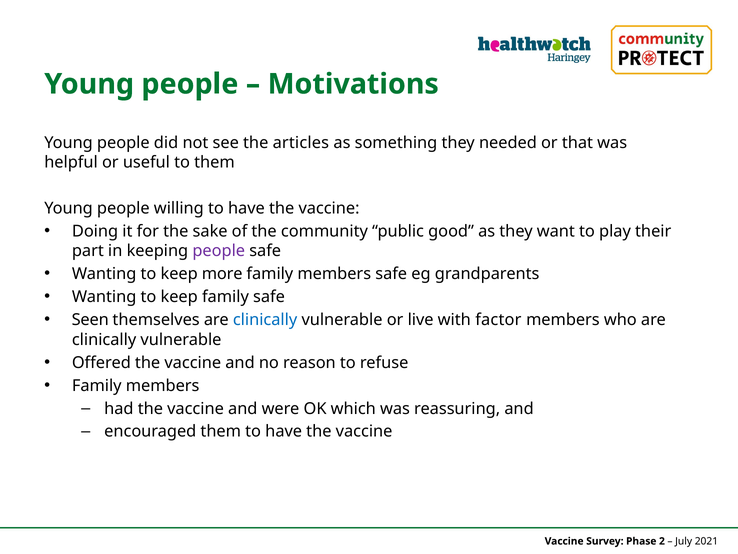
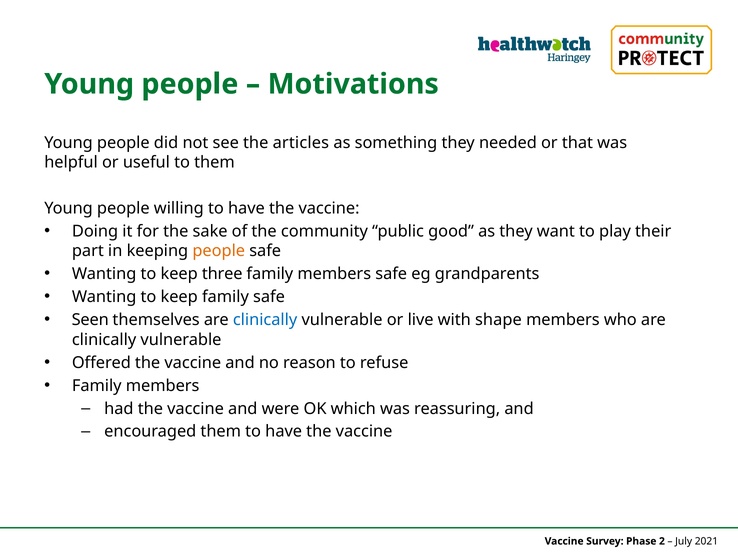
people at (219, 251) colour: purple -> orange
more: more -> three
factor: factor -> shape
